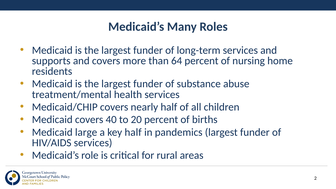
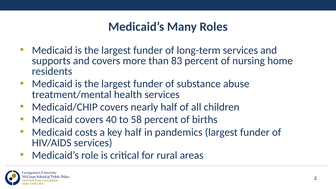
64: 64 -> 83
20: 20 -> 58
large: large -> costs
